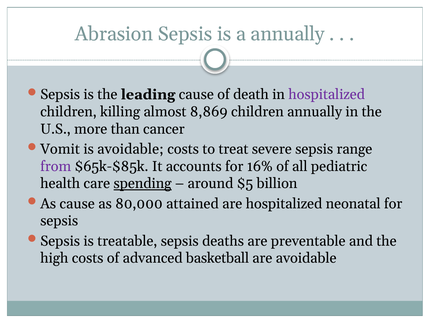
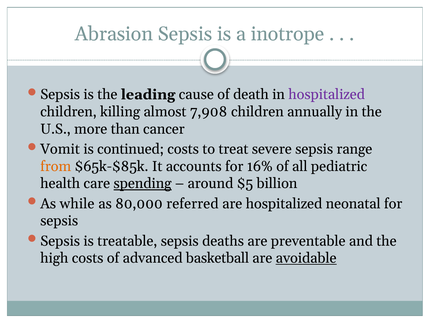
a annually: annually -> inotrope
8,869: 8,869 -> 7,908
avoidable;: avoidable; -> continued;
from colour: purple -> orange
As cause: cause -> while
attained: attained -> referred
avoidable underline: none -> present
